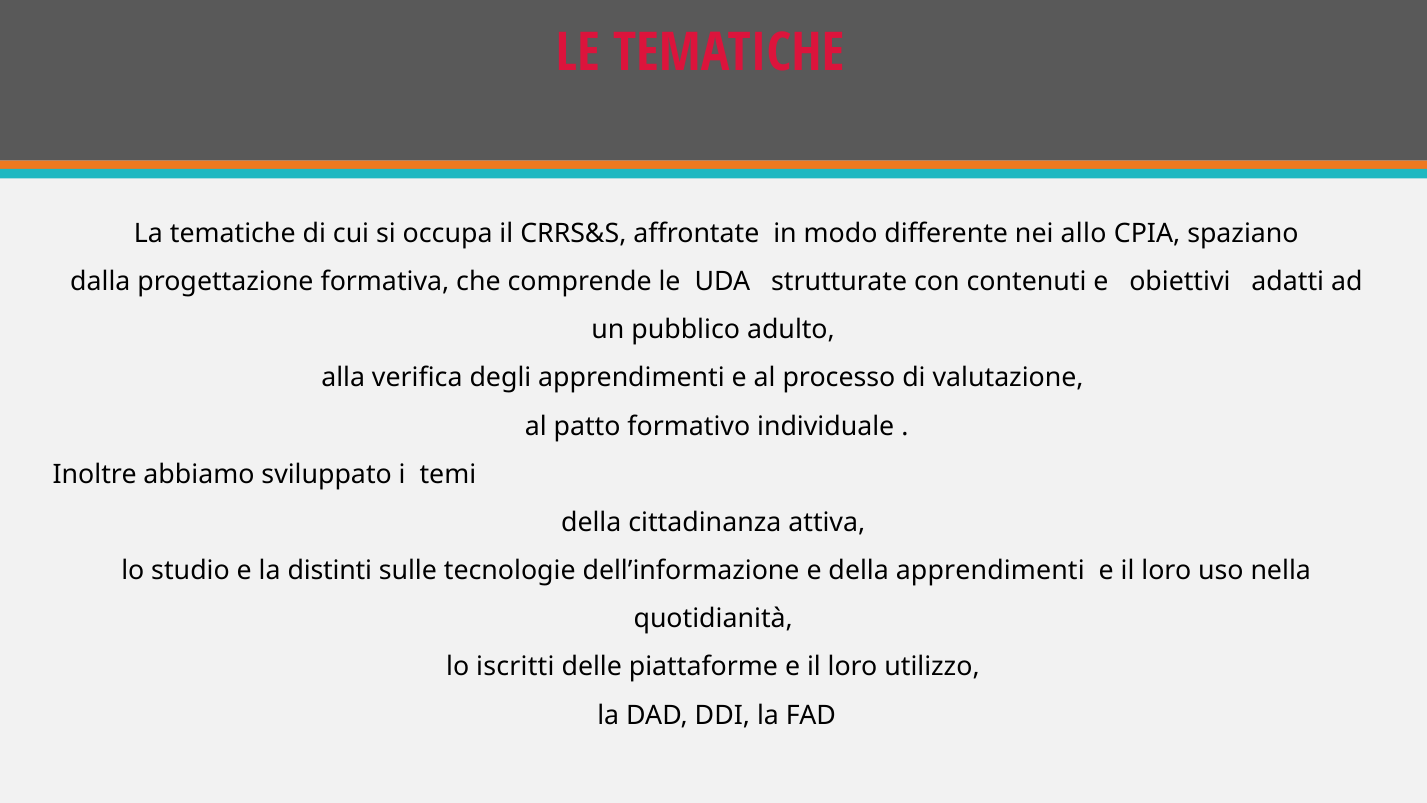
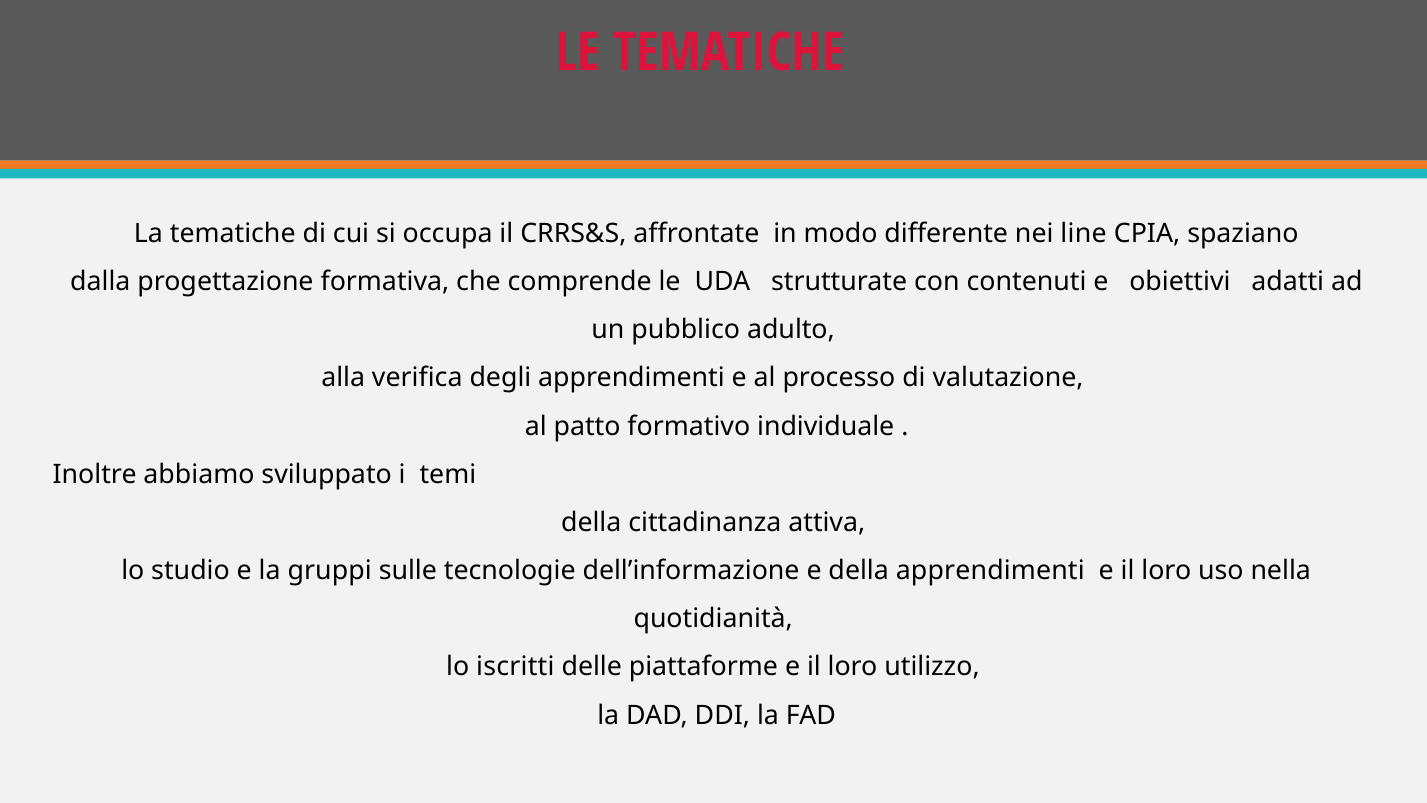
allo: allo -> line
distinti: distinti -> gruppi
